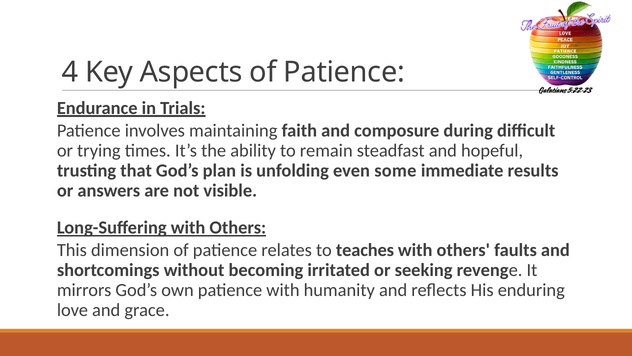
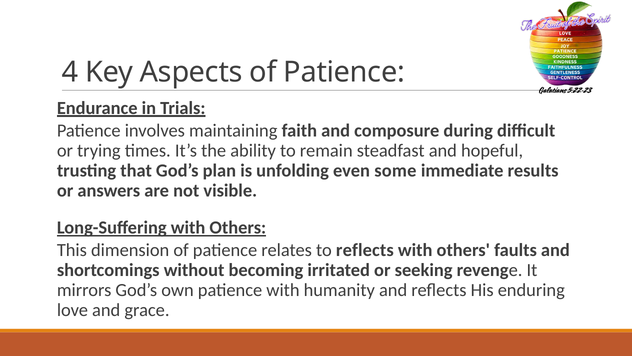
to teaches: teaches -> reflects
